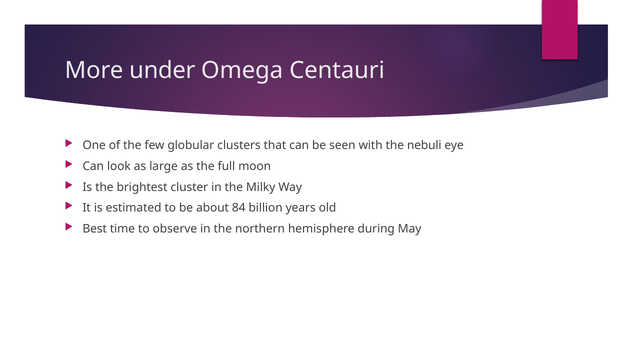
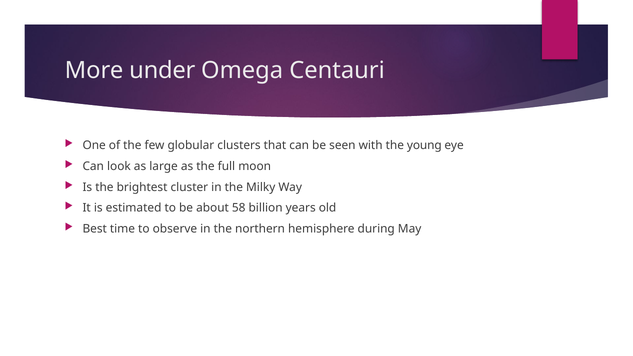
nebuli: nebuli -> young
84: 84 -> 58
